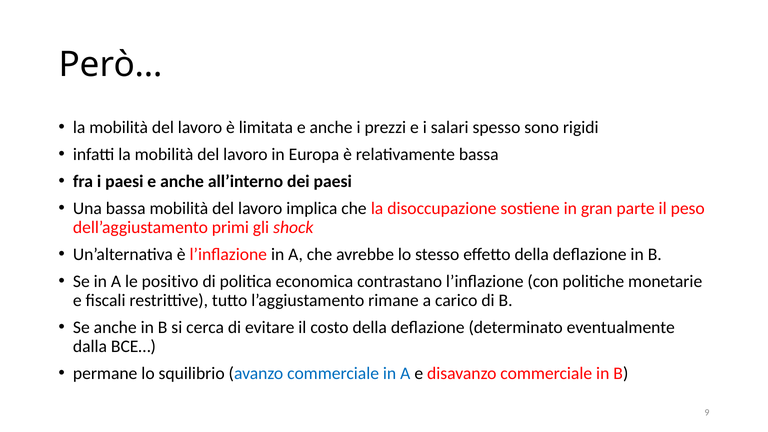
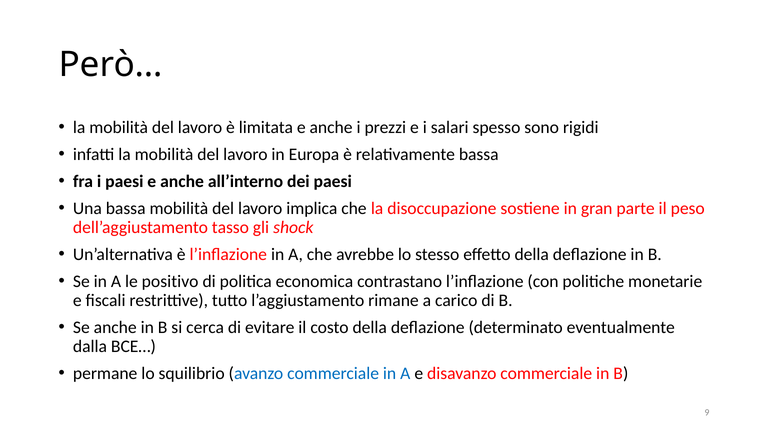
primi: primi -> tasso
